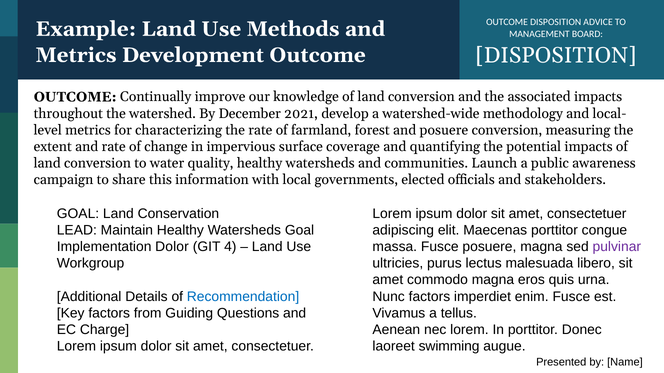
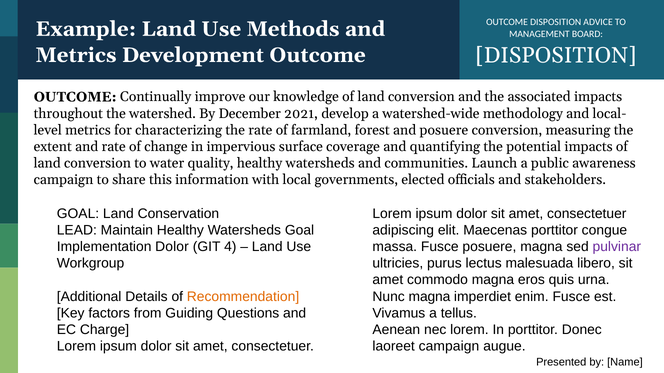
Recommendation colour: blue -> orange
factors at (429, 297): factors -> magna
laoreet swimming: swimming -> campaign
